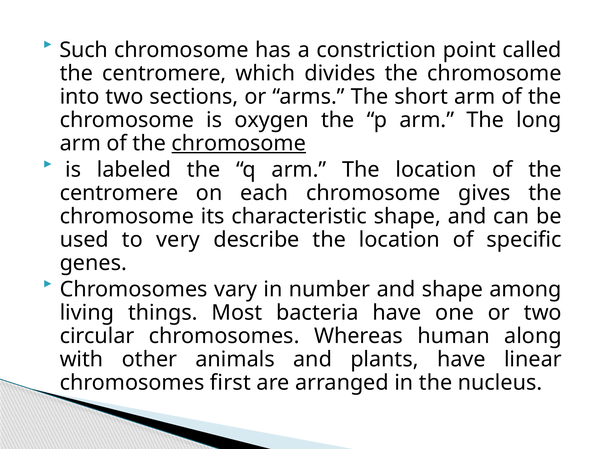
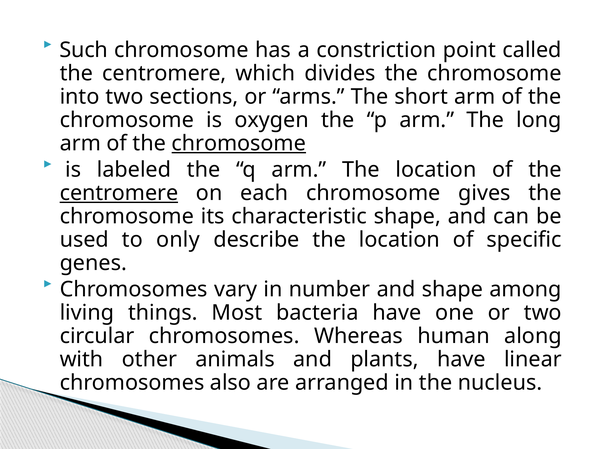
centromere at (119, 193) underline: none -> present
very: very -> only
first: first -> also
